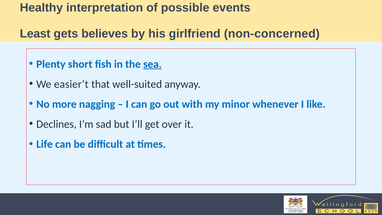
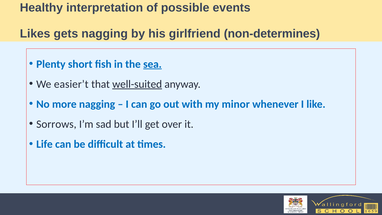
Least: Least -> Likes
gets believes: believes -> nagging
non-concerned: non-concerned -> non-determines
well-suited underline: none -> present
Declines: Declines -> Sorrows
